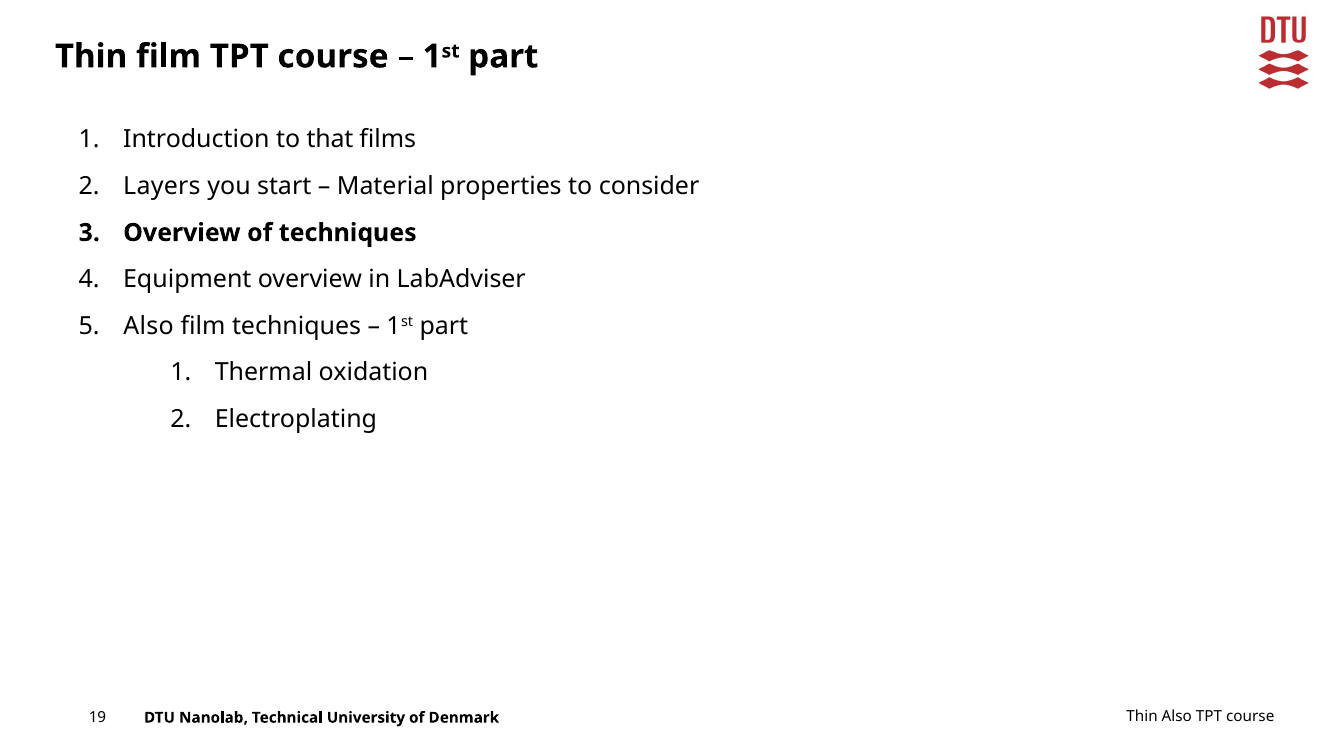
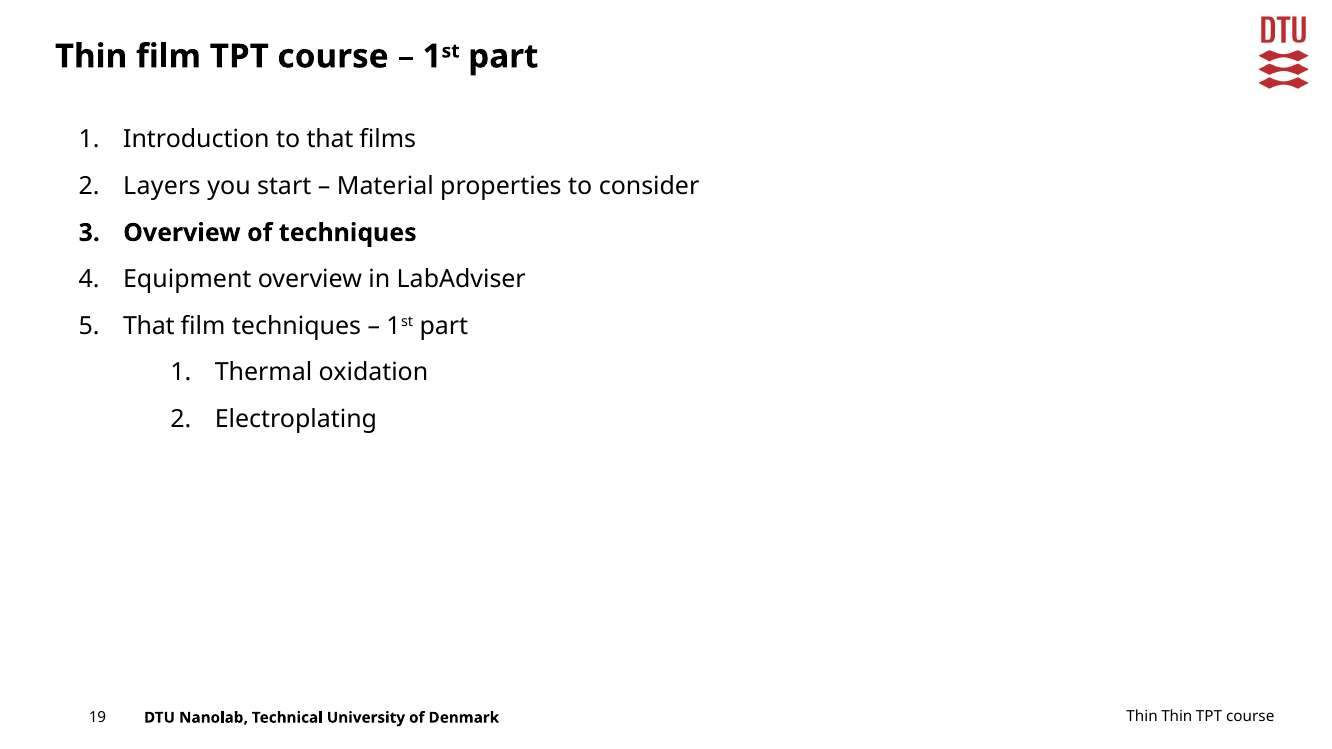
Also at (149, 326): Also -> That
Thin Also: Also -> Thin
